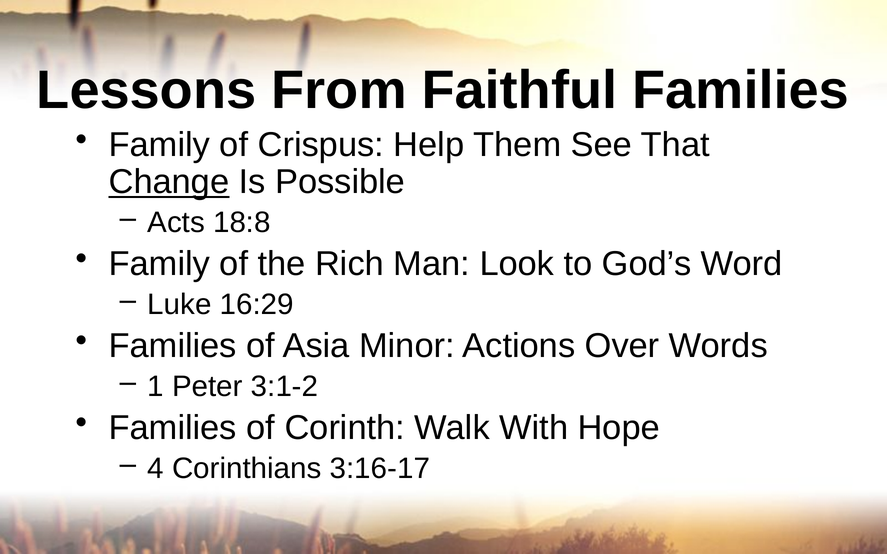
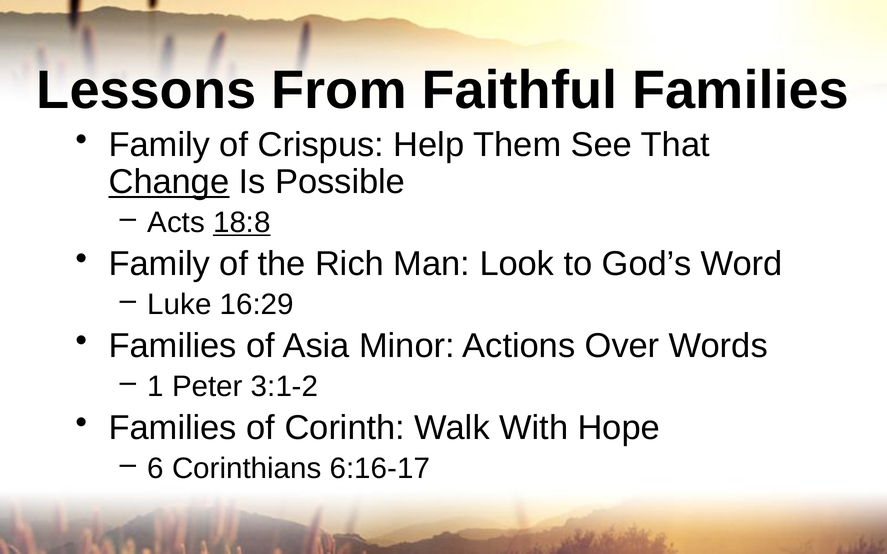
18:8 underline: none -> present
4: 4 -> 6
3:16-17: 3:16-17 -> 6:16-17
